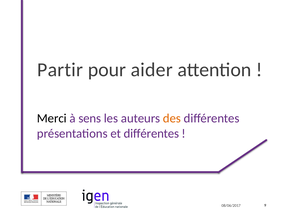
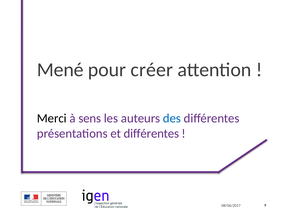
Partir: Partir -> Mené
aider: aider -> créer
des colour: orange -> blue
